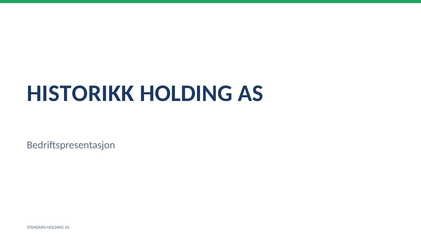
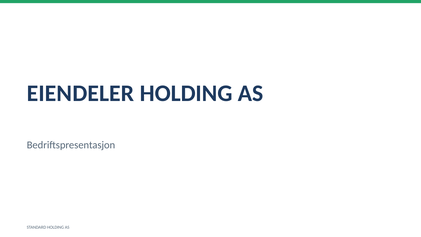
HISTORIKK: HISTORIKK -> EIENDELER
